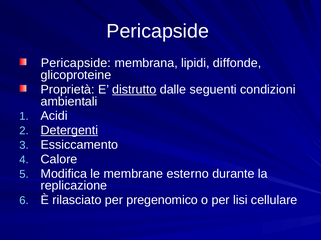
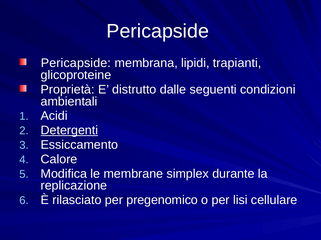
diffonde: diffonde -> trapianti
distrutto underline: present -> none
esterno: esterno -> simplex
